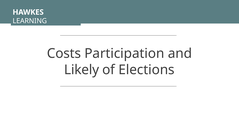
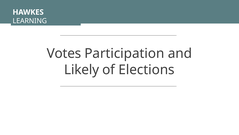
Costs: Costs -> Votes
